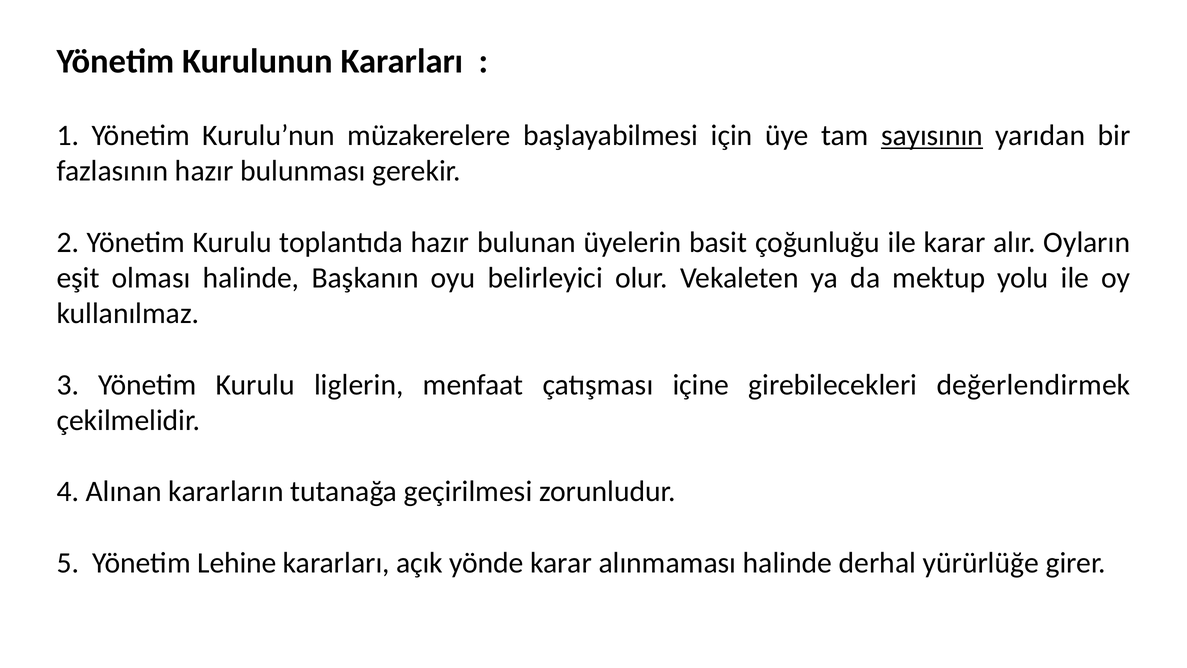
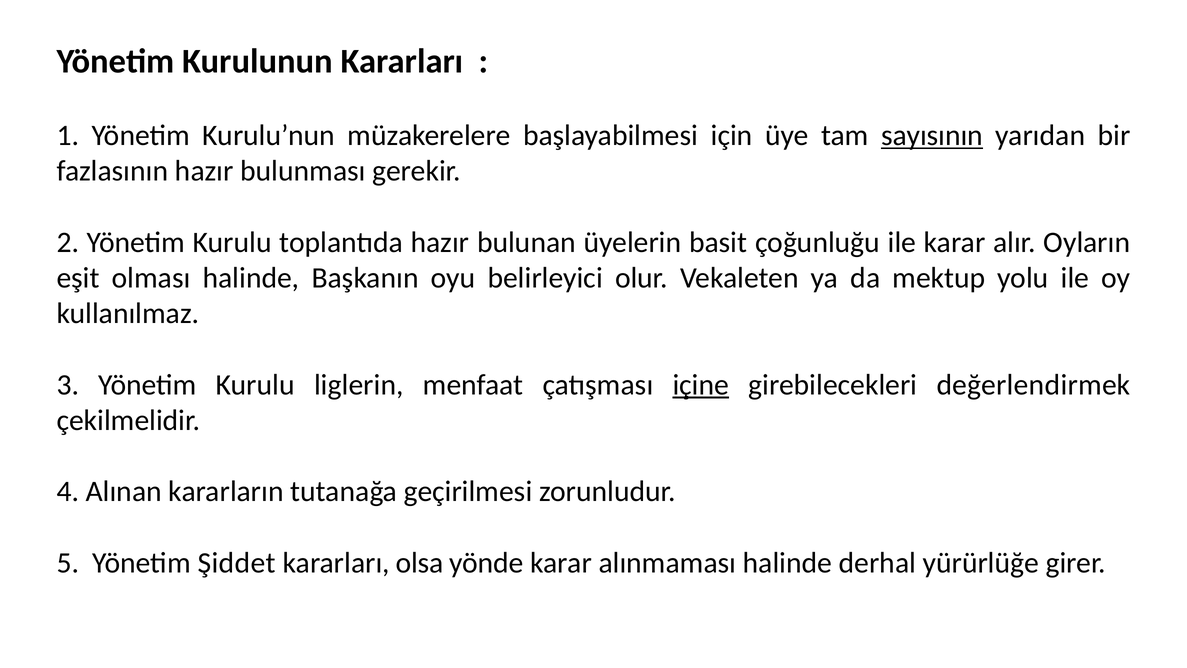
içine underline: none -> present
Lehine: Lehine -> Şiddet
açık: açık -> olsa
